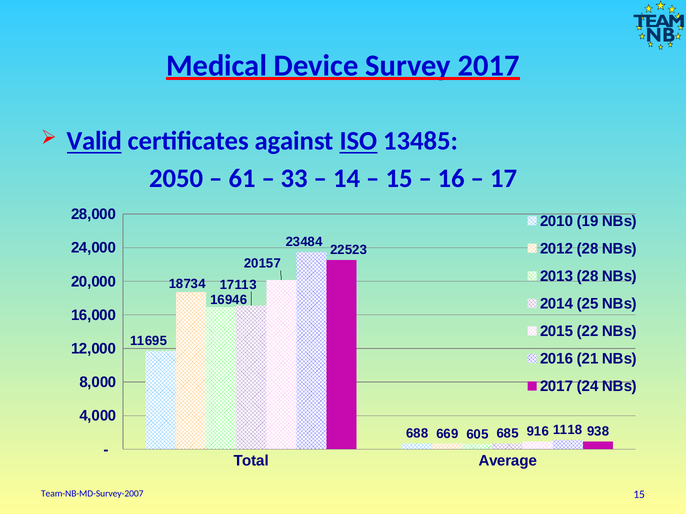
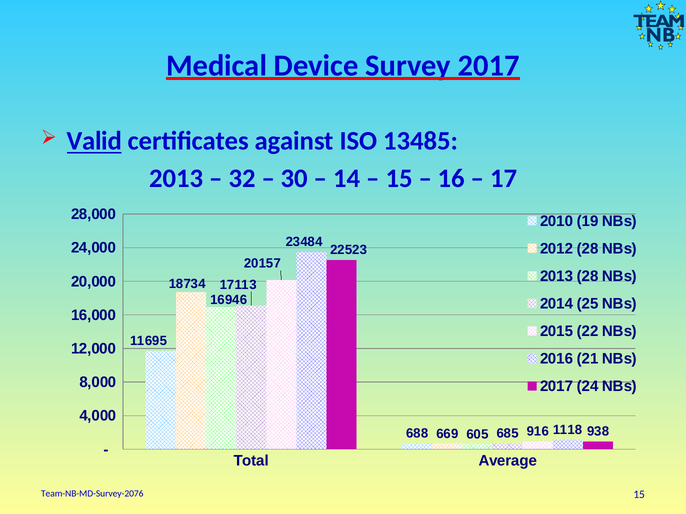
ISO underline: present -> none
2050 at (176, 179): 2050 -> 2013
61: 61 -> 32
33: 33 -> 30
Team-NB-MD-Survey-2007: Team-NB-MD-Survey-2007 -> Team-NB-MD-Survey-2076
